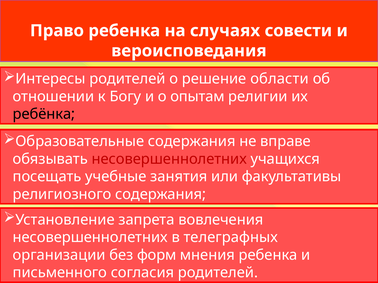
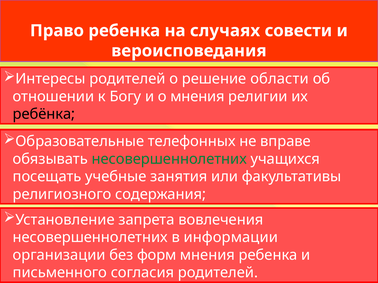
о опытам: опытам -> мнения
Образовательные содержания: содержания -> телефонных
несовершеннолетних at (169, 159) colour: red -> green
телеграфных: телеграфных -> информации
